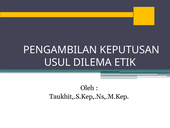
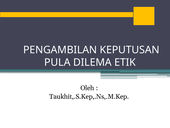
USUL: USUL -> PULA
